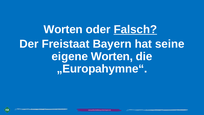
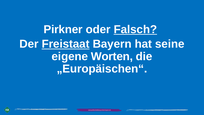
Worten at (63, 29): Worten -> Pirkner
Freistaat underline: none -> present
„Europahymne“: „Europahymne“ -> „Europäischen“
